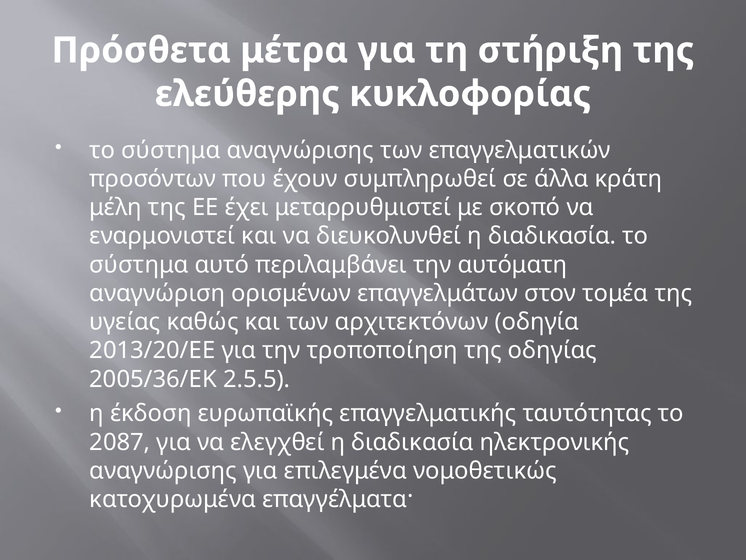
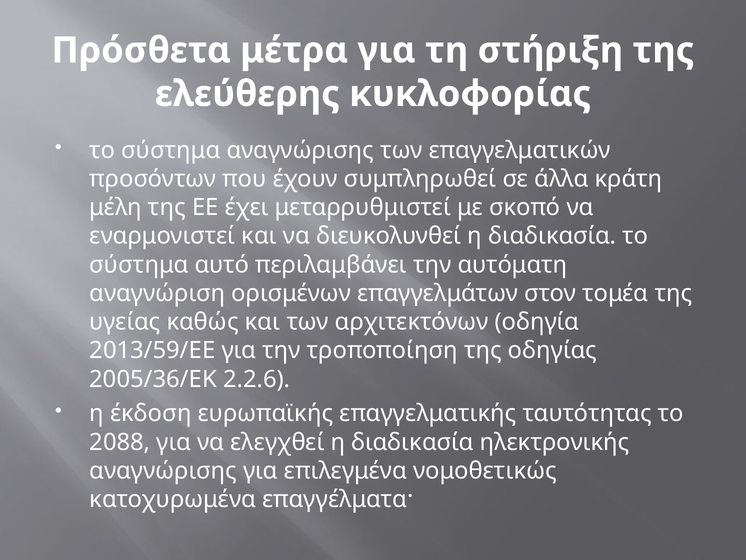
2013/20/ΕΕ: 2013/20/ΕΕ -> 2013/59/ΕΕ
2.5.5: 2.5.5 -> 2.2.6
2087: 2087 -> 2088
